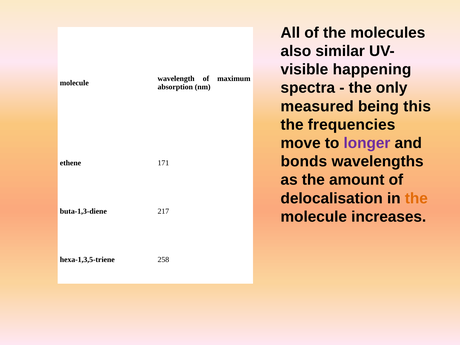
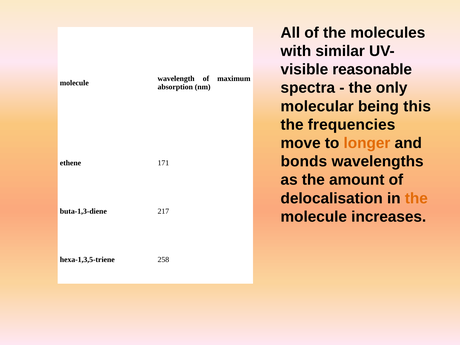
also: also -> with
happening: happening -> reasonable
measured: measured -> molecular
longer colour: purple -> orange
